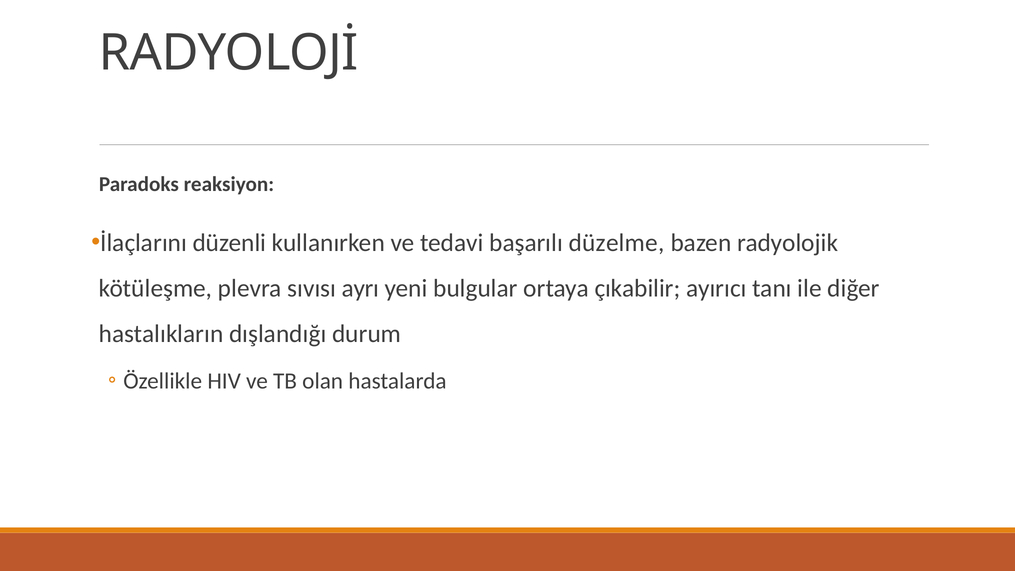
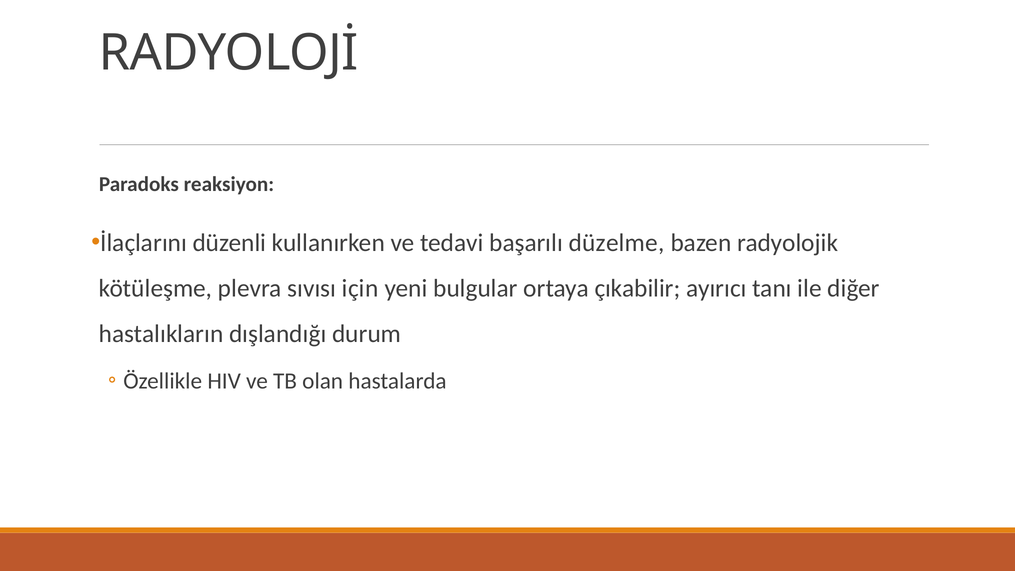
ayrı: ayrı -> için
